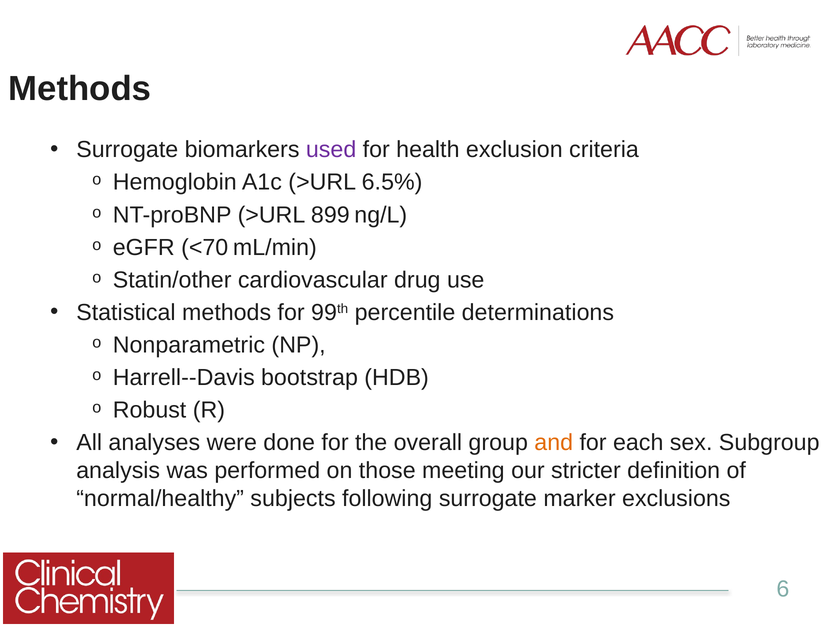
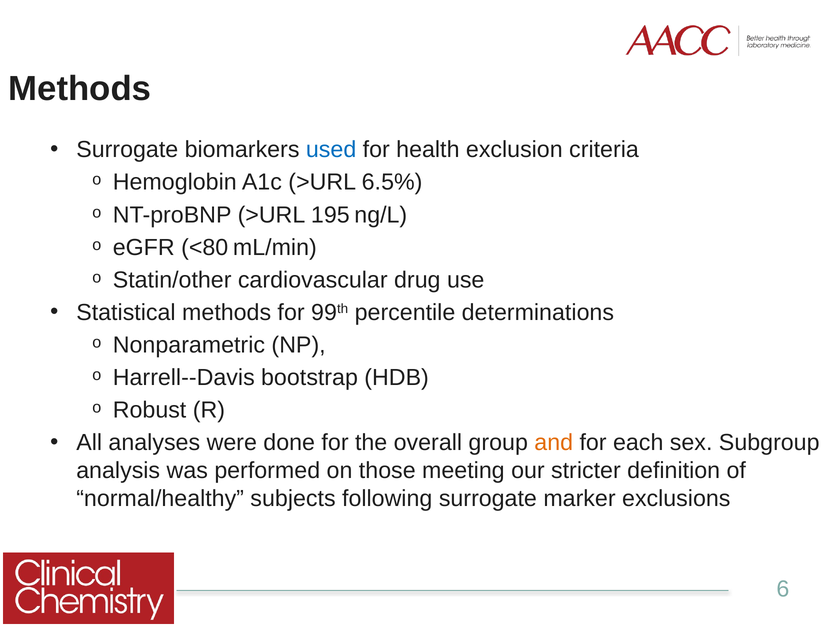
used colour: purple -> blue
899: 899 -> 195
<70: <70 -> <80
